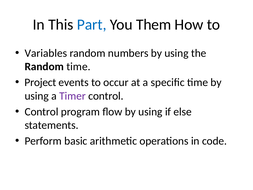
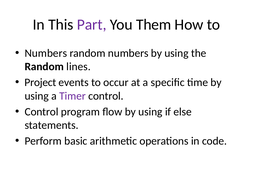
Part colour: blue -> purple
Variables at (46, 53): Variables -> Numbers
Random time: time -> lines
